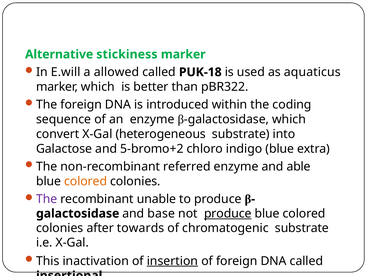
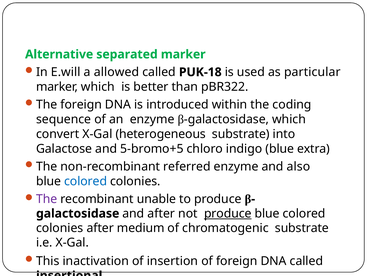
stickiness: stickiness -> separated
aquaticus: aquaticus -> particular
5-bromo+2: 5-bromo+2 -> 5-bromo+5
able: able -> also
colored at (86, 181) colour: orange -> blue
and base: base -> after
towards: towards -> medium
insertion underline: present -> none
